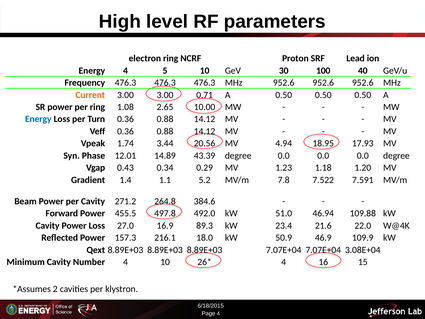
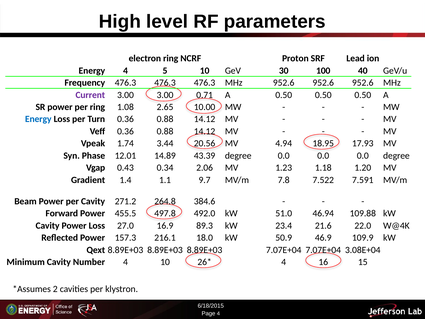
Current colour: orange -> purple
0.29: 0.29 -> 2.06
5.2: 5.2 -> 9.7
